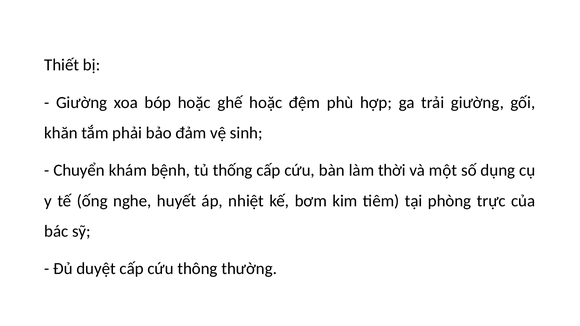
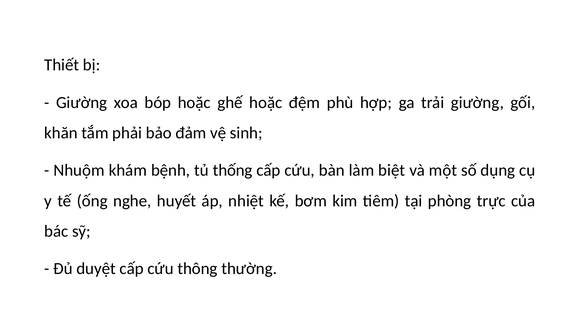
Chuyển: Chuyển -> Nhuộm
thời: thời -> biệt
